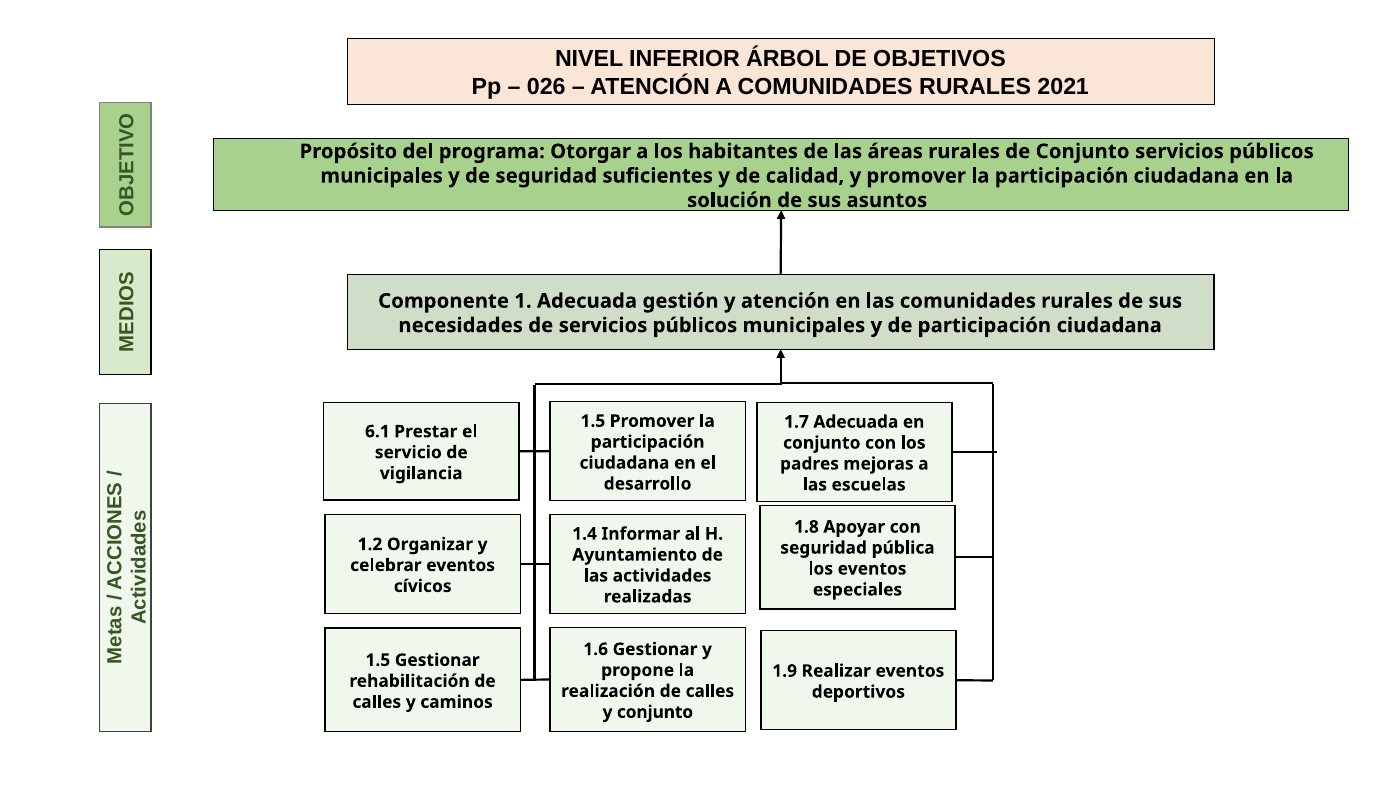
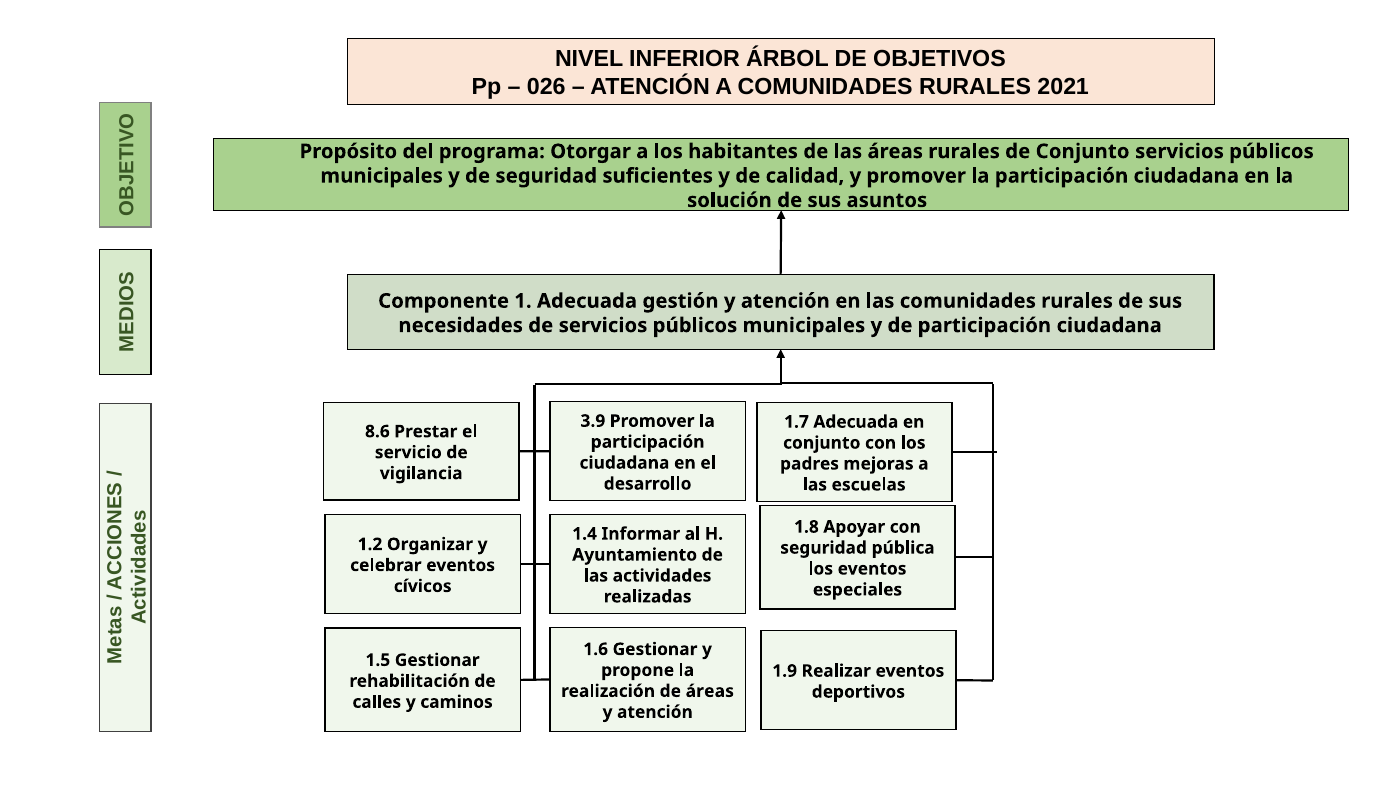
1.5 at (593, 421): 1.5 -> 3.9
6.1: 6.1 -> 8.6
realización de calles: calles -> áreas
conjunto at (655, 712): conjunto -> atención
